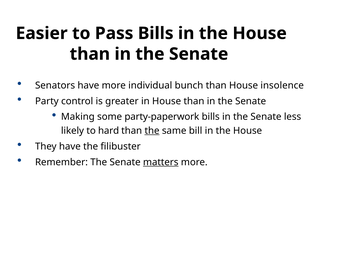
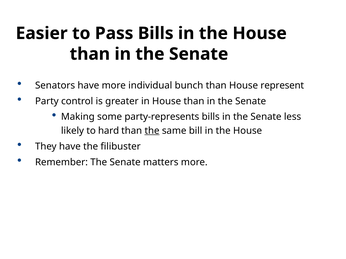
insolence: insolence -> represent
party-paperwork: party-paperwork -> party-represents
matters underline: present -> none
